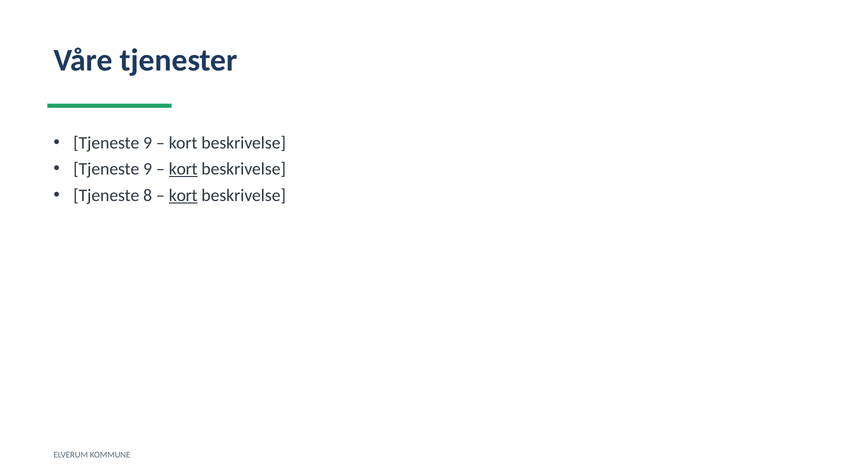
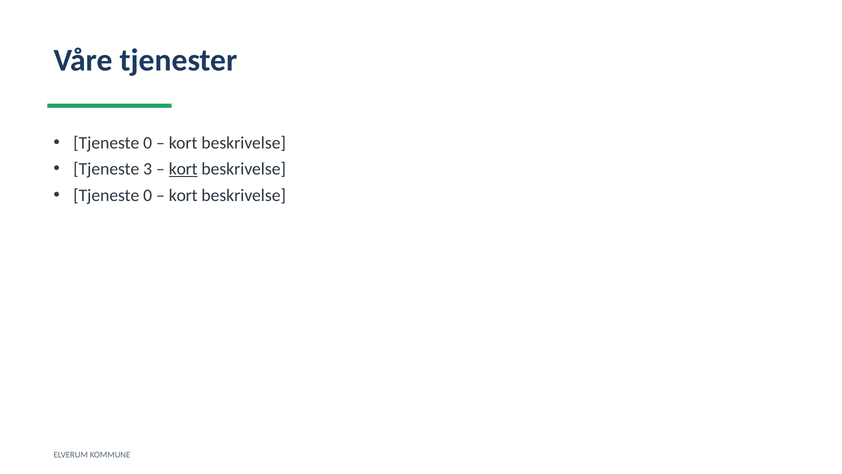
9 at (148, 143): 9 -> 0
9 at (148, 169): 9 -> 3
8 at (148, 195): 8 -> 0
kort at (183, 195) underline: present -> none
